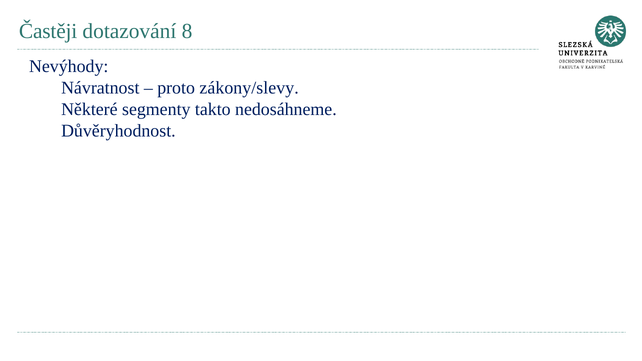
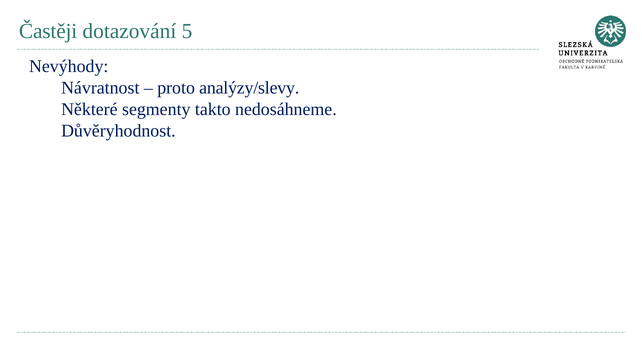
8: 8 -> 5
zákony/slevy: zákony/slevy -> analýzy/slevy
